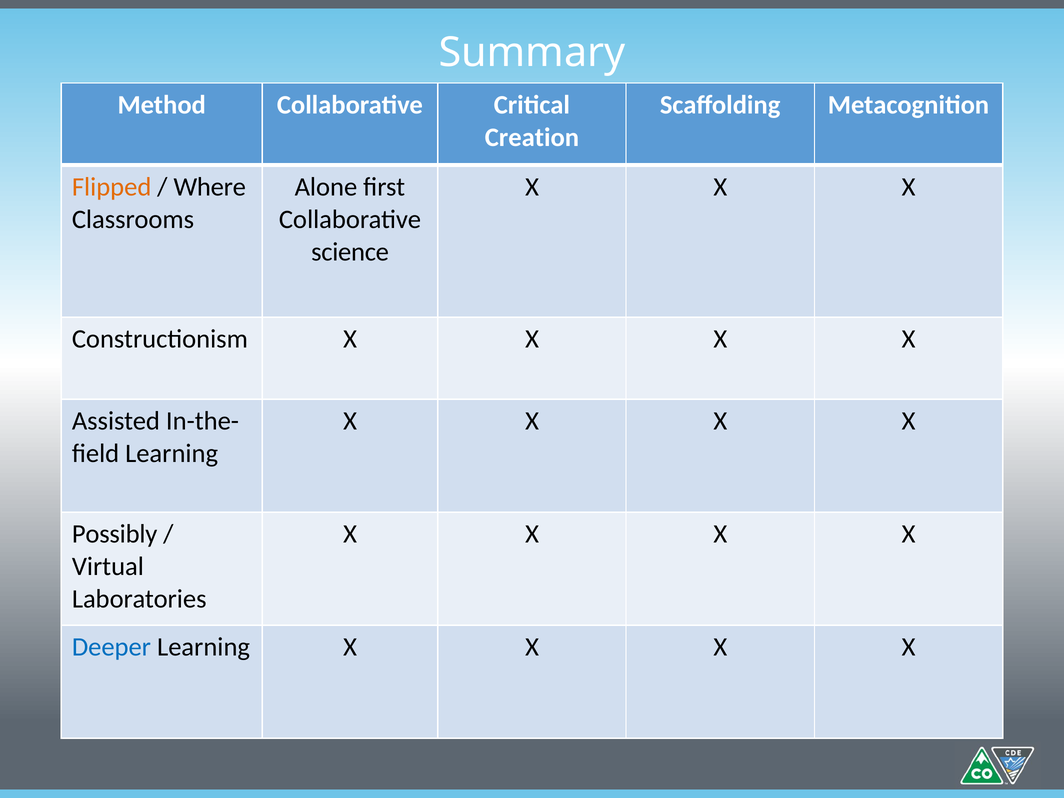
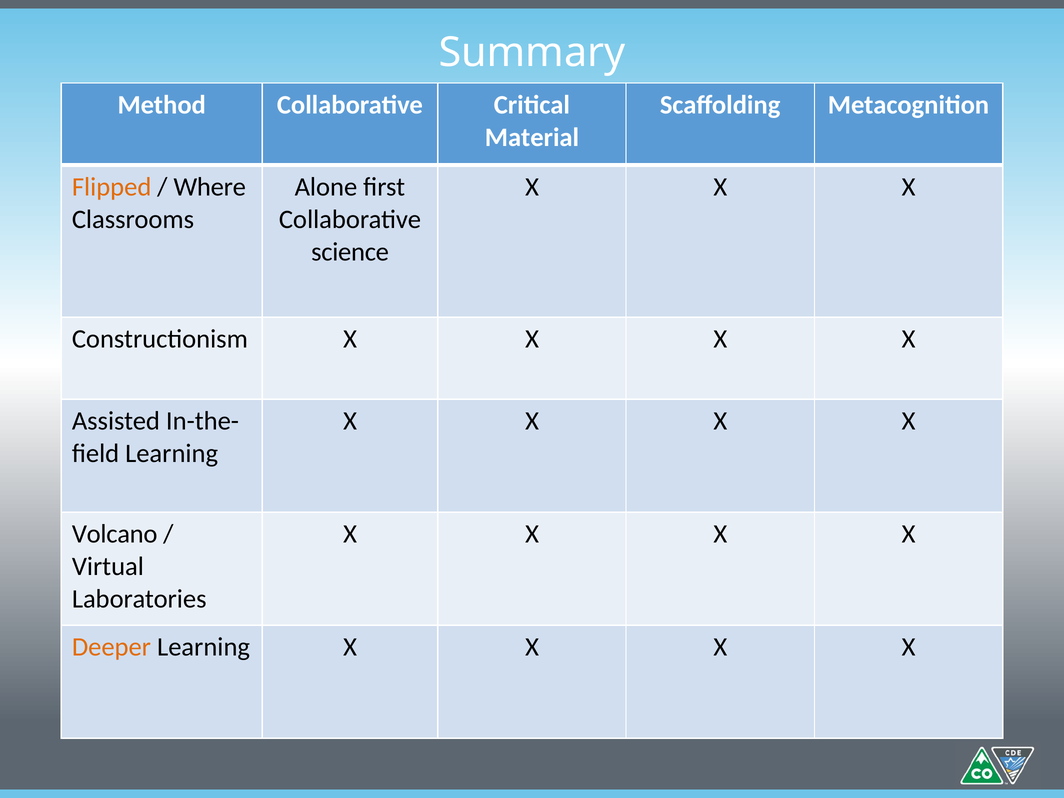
Creation: Creation -> Material
Possibly: Possibly -> Volcano
Deeper colour: blue -> orange
